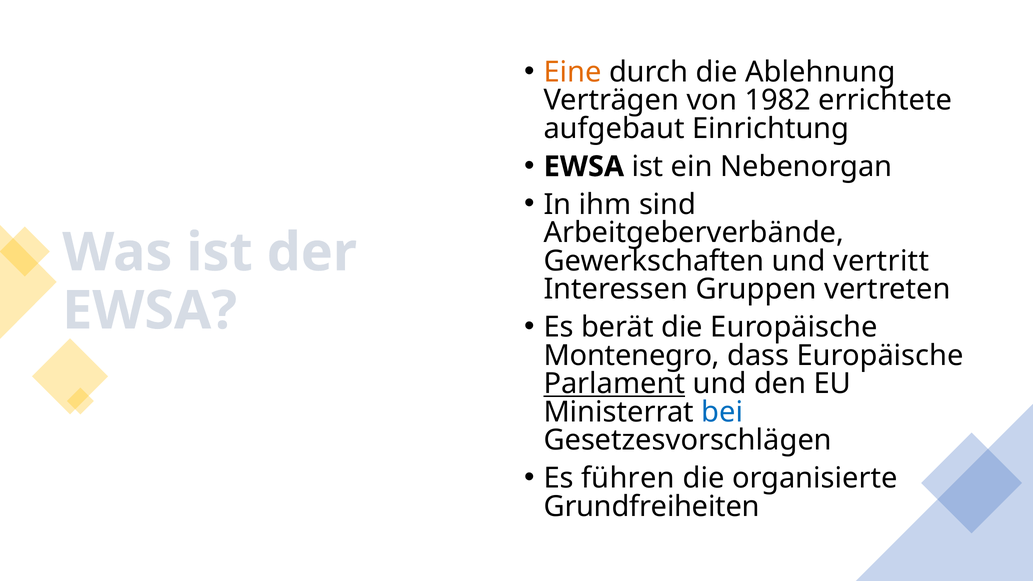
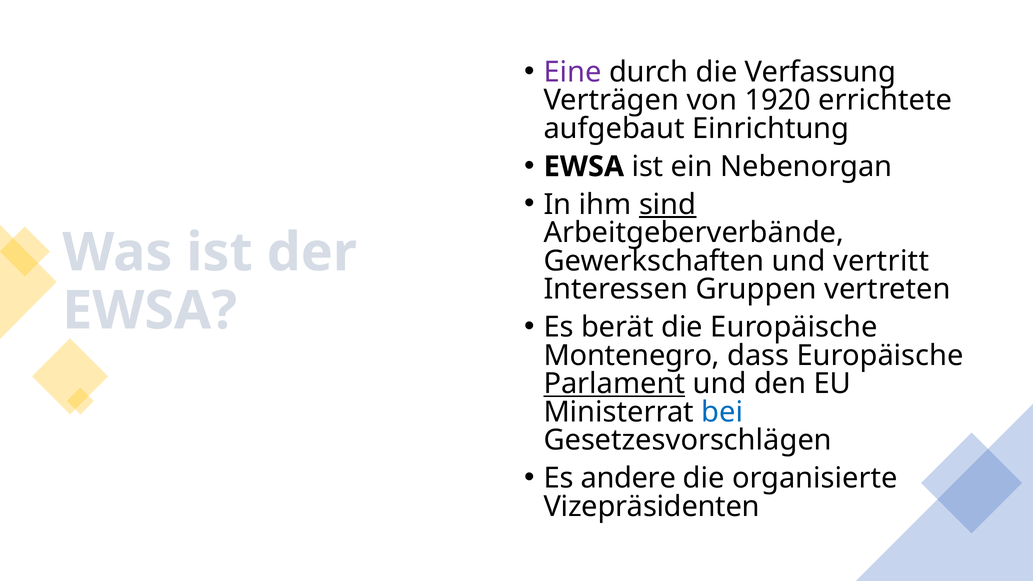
Eine colour: orange -> purple
Ablehnung: Ablehnung -> Verfassung
1982: 1982 -> 1920
sind underline: none -> present
führen: führen -> andere
Grundfreiheiten: Grundfreiheiten -> Vizepräsidenten
